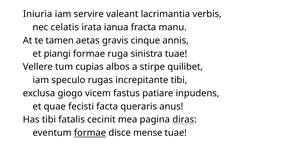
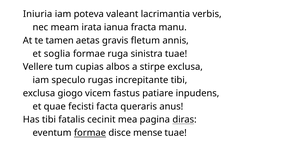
servire: servire -> poteva
celatis: celatis -> meam
cinque: cinque -> fletum
piangi: piangi -> soglia
stirpe quilibet: quilibet -> exclusa
